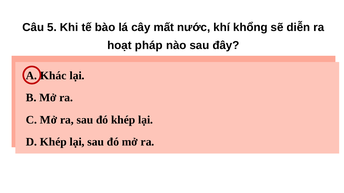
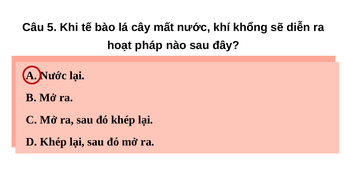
A Khác: Khác -> Nước
